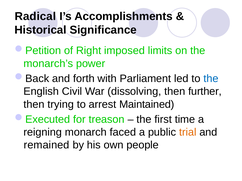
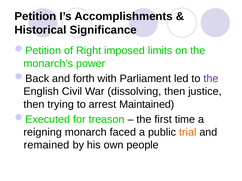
Radical: Radical -> Petition
the at (211, 79) colour: blue -> purple
further: further -> justice
